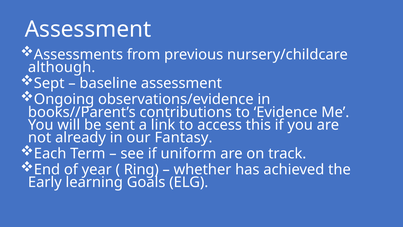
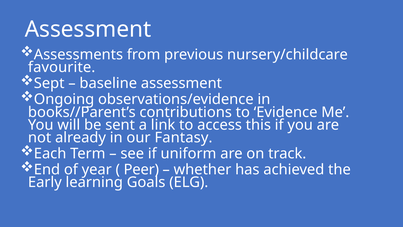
although: although -> favourite
Ring: Ring -> Peer
